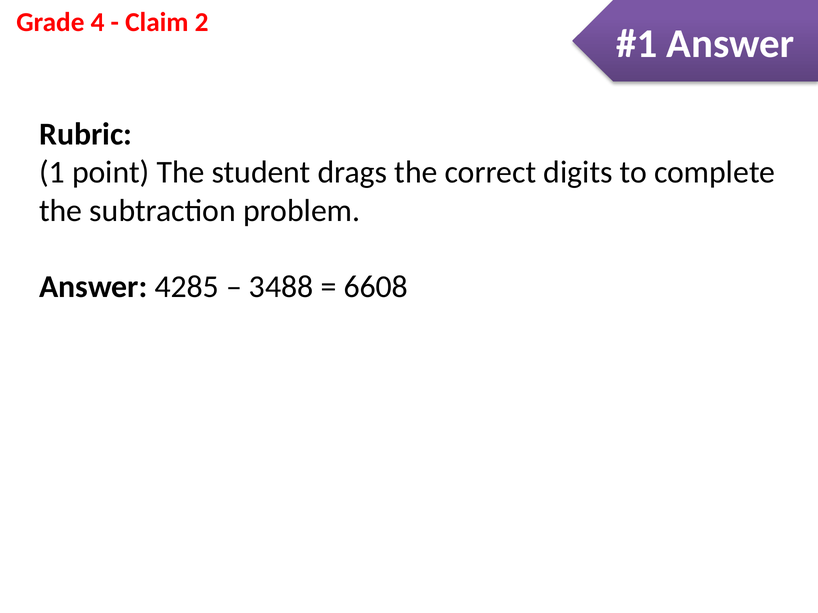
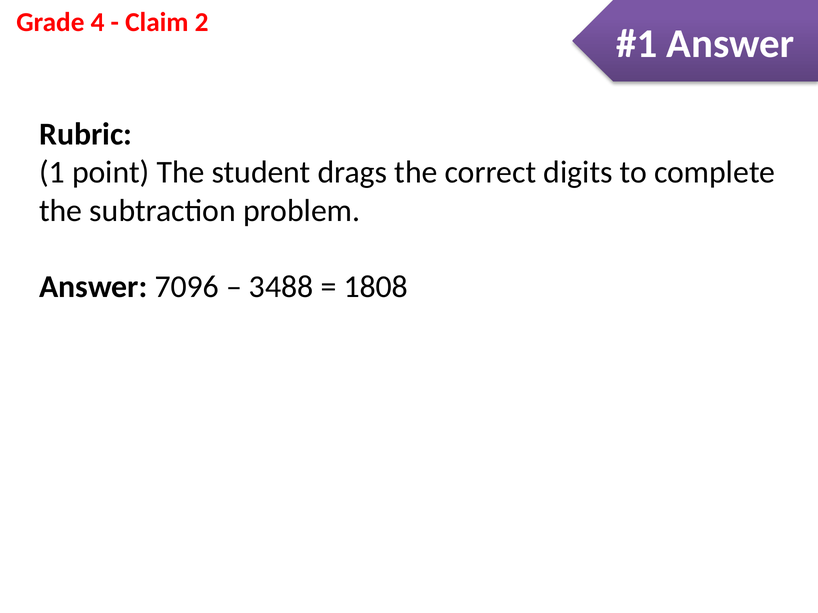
4285: 4285 -> 7096
6608: 6608 -> 1808
